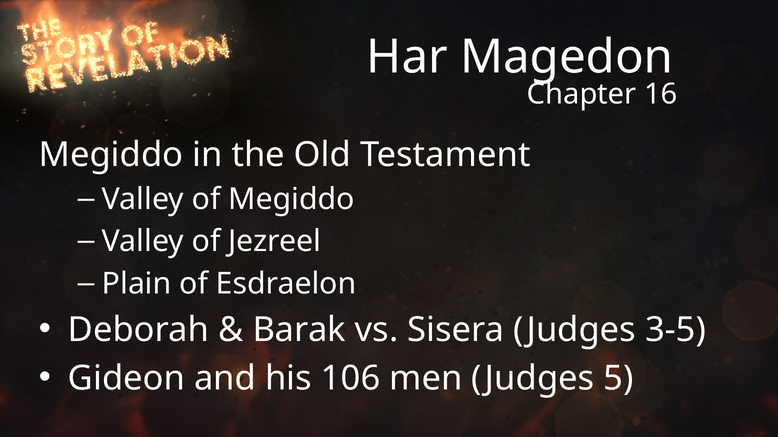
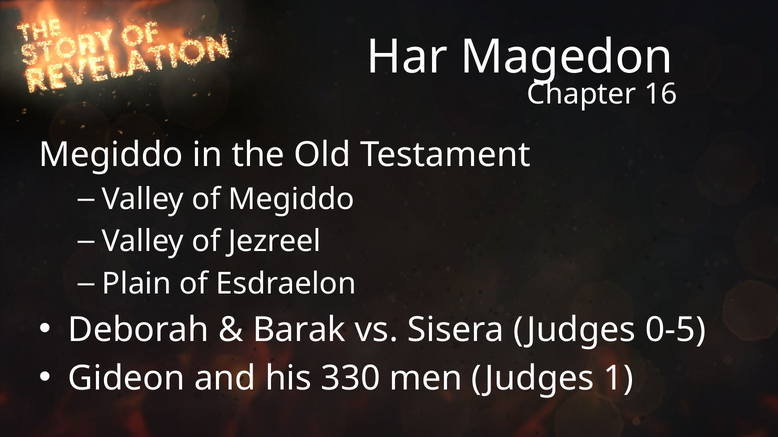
3-5: 3-5 -> 0-5
106: 106 -> 330
5: 5 -> 1
